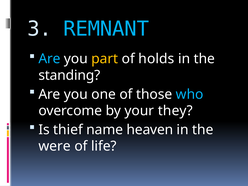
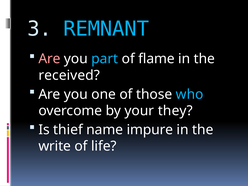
Are at (49, 59) colour: light blue -> pink
part colour: yellow -> light blue
holds: holds -> flame
standing: standing -> received
heaven: heaven -> impure
were: were -> write
